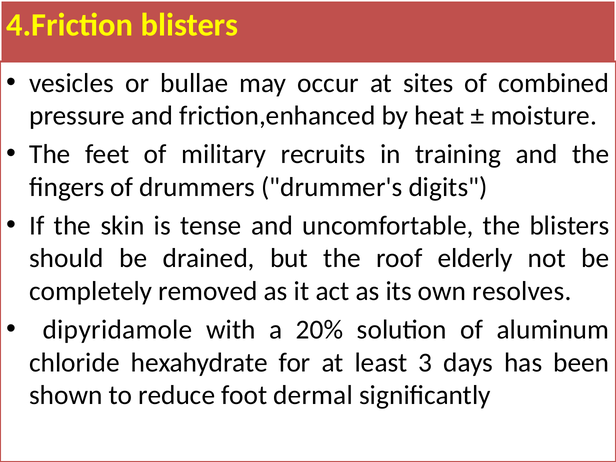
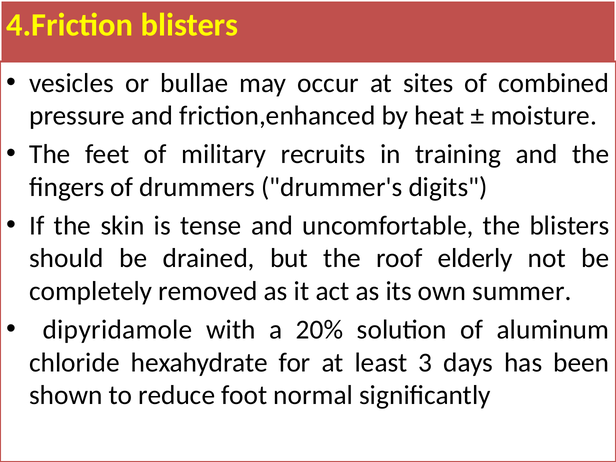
resolves: resolves -> summer
dermal: dermal -> normal
